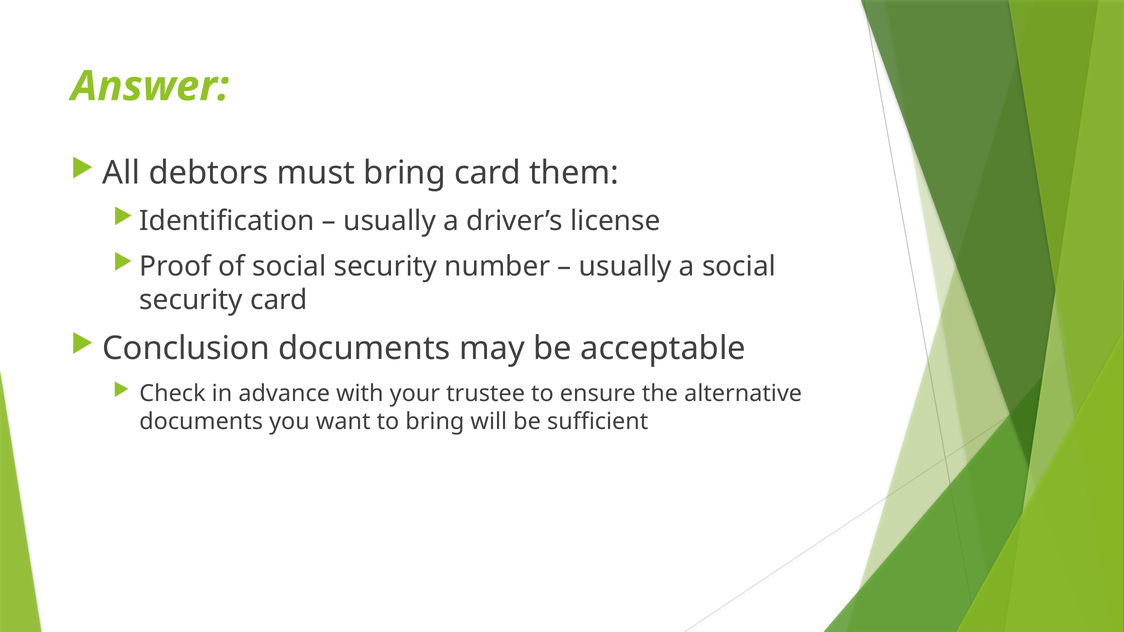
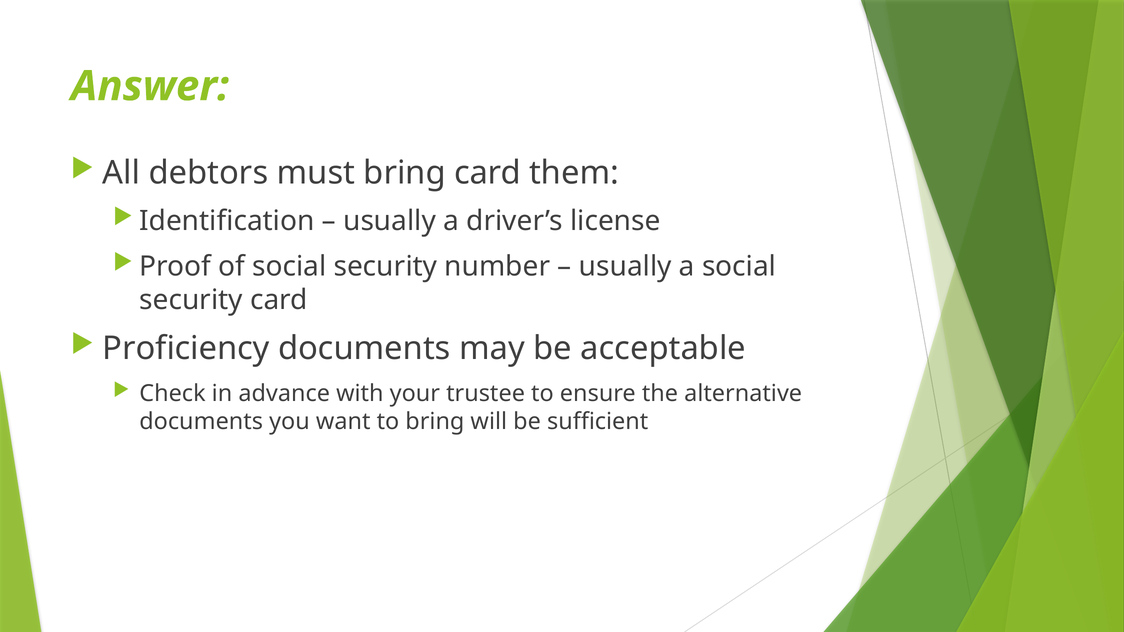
Conclusion: Conclusion -> Proficiency
